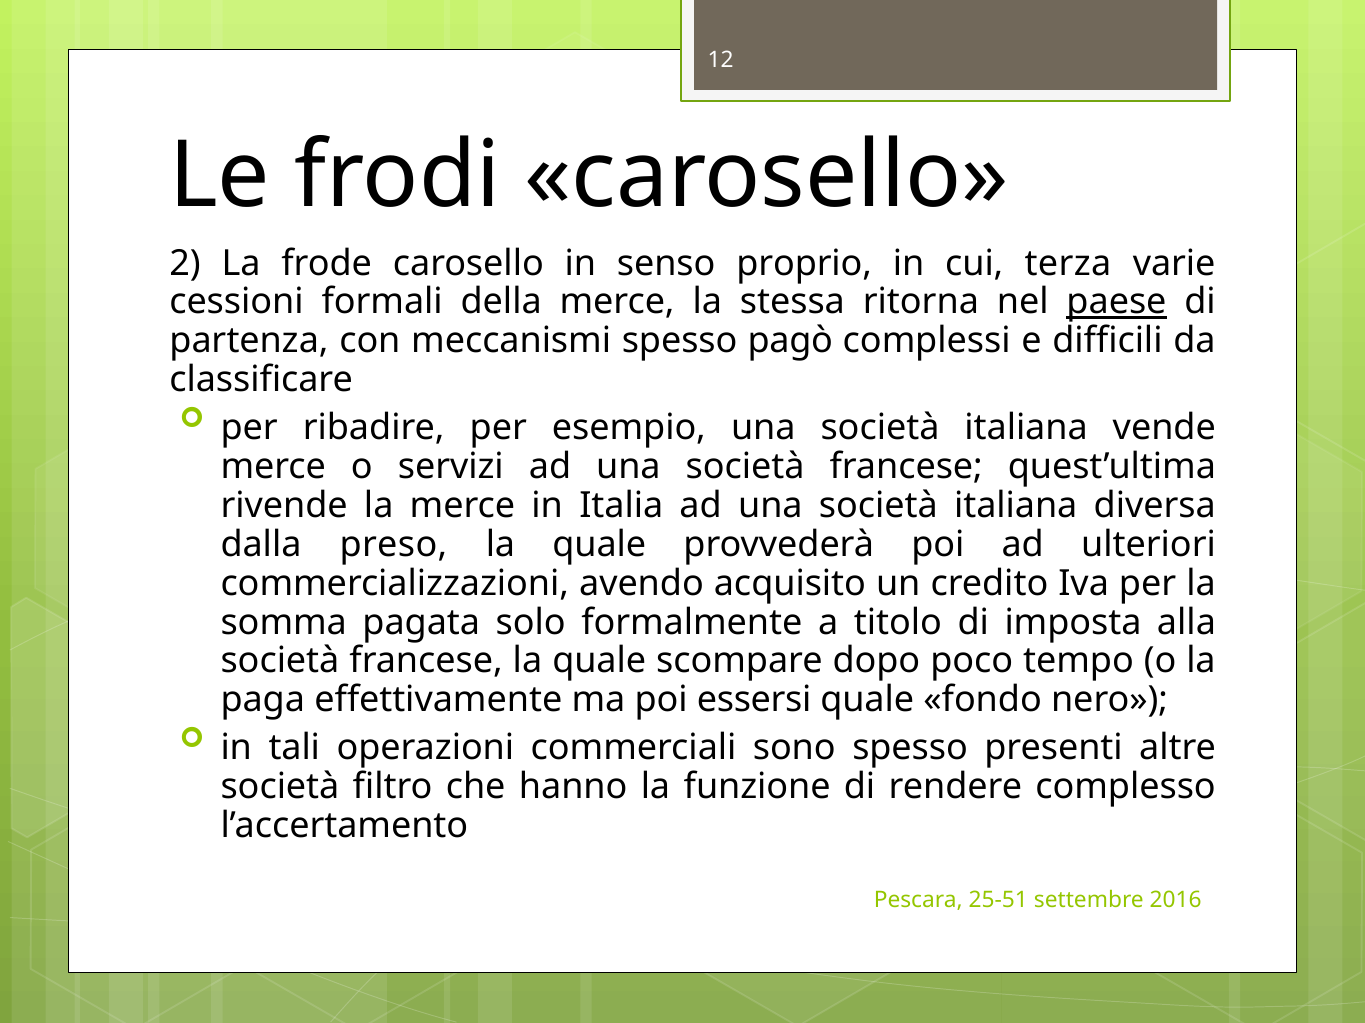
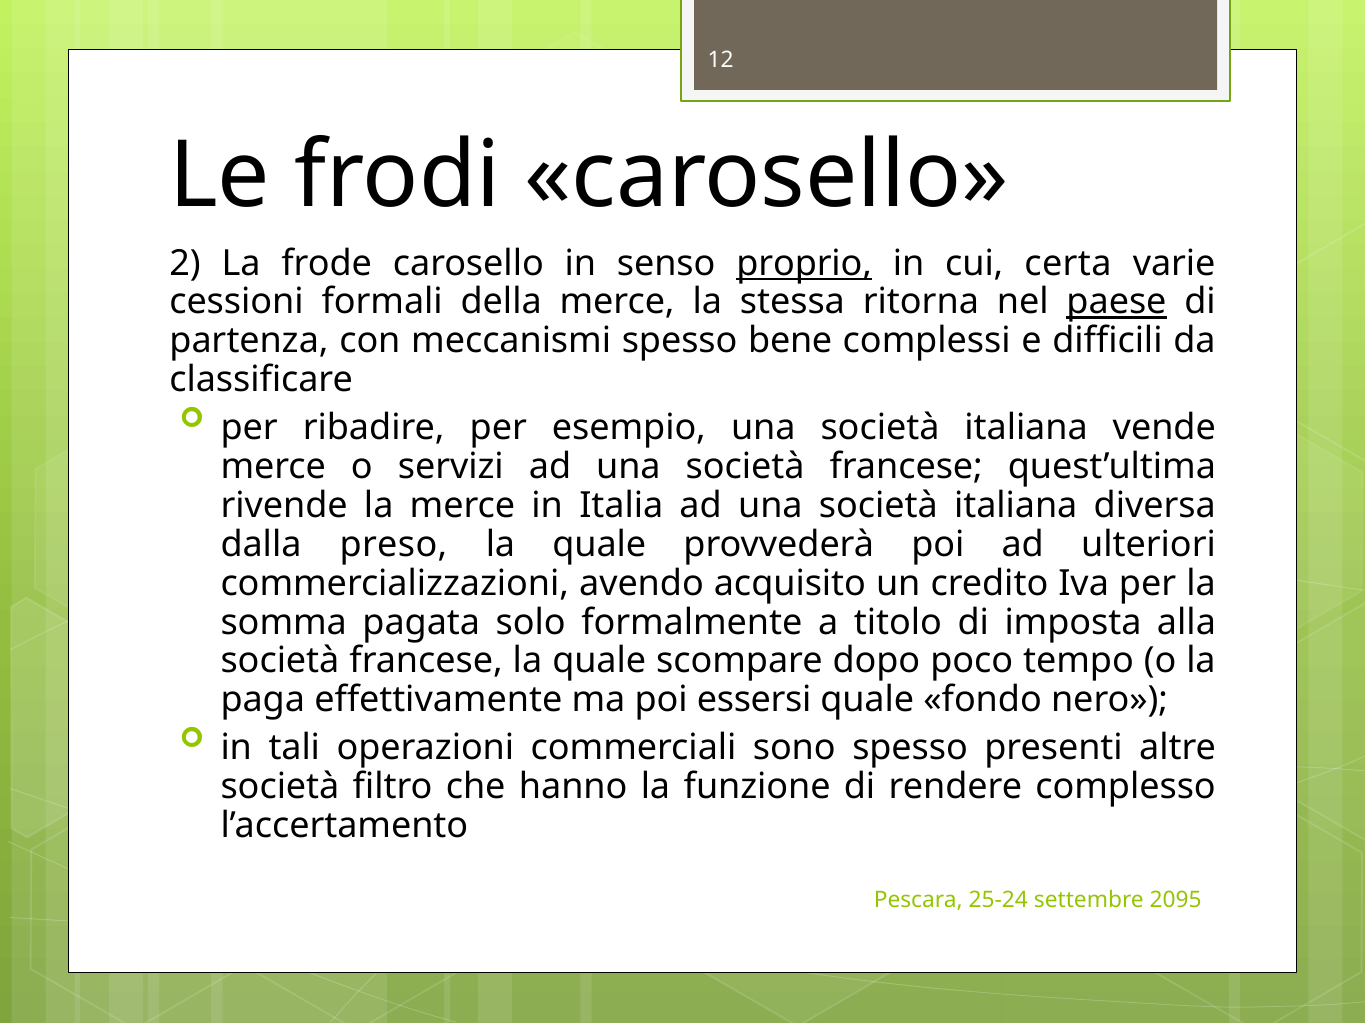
proprio underline: none -> present
terza: terza -> certa
pagò: pagò -> bene
25-51: 25-51 -> 25-24
2016: 2016 -> 2095
